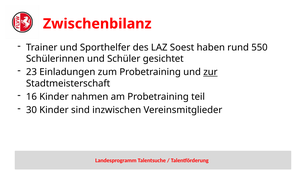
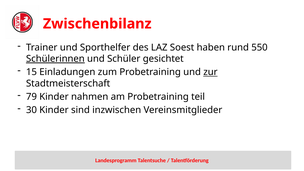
Schülerinnen underline: none -> present
23: 23 -> 15
16: 16 -> 79
